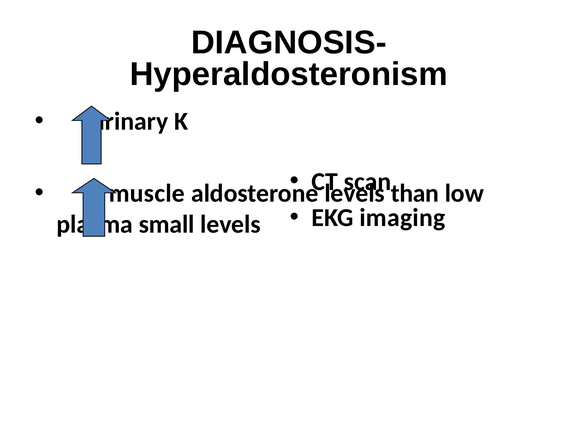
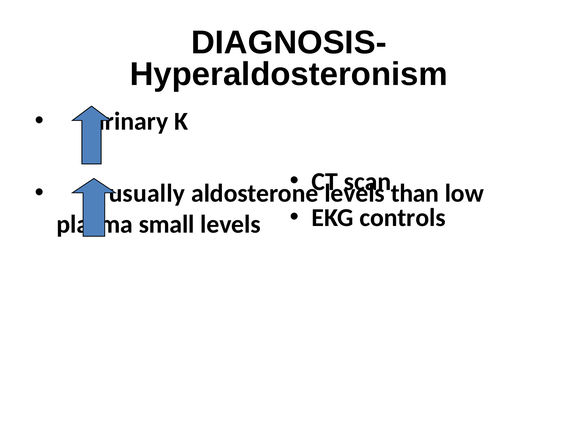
muscle: muscle -> usually
imaging: imaging -> controls
